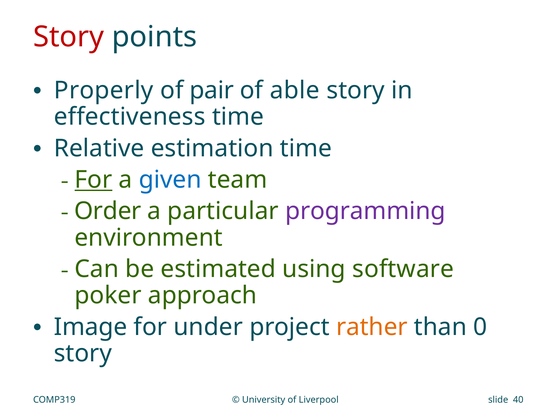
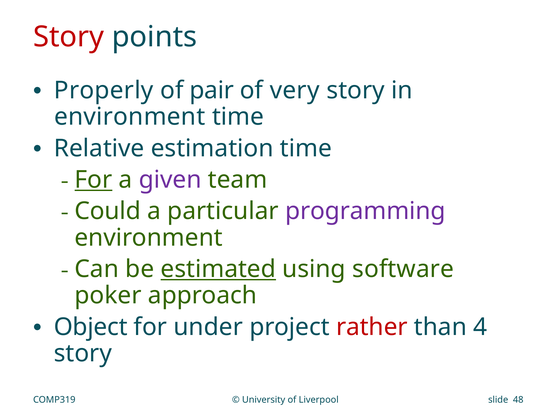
able: able -> very
effectiveness at (130, 117): effectiveness -> environment
given colour: blue -> purple
Order: Order -> Could
estimated underline: none -> present
Image: Image -> Object
rather colour: orange -> red
0: 0 -> 4
40: 40 -> 48
